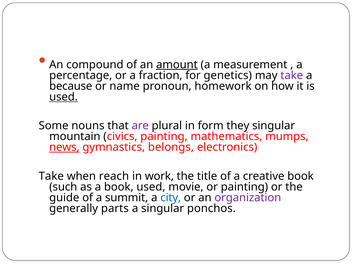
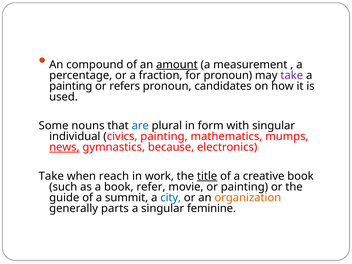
for genetics: genetics -> pronoun
because at (71, 86): because -> painting
name: name -> refers
homework: homework -> candidates
used at (64, 97) underline: present -> none
are colour: purple -> blue
they: they -> with
mountain: mountain -> individual
belongs: belongs -> because
title underline: none -> present
book used: used -> refer
organization colour: purple -> orange
ponchos: ponchos -> feminine
